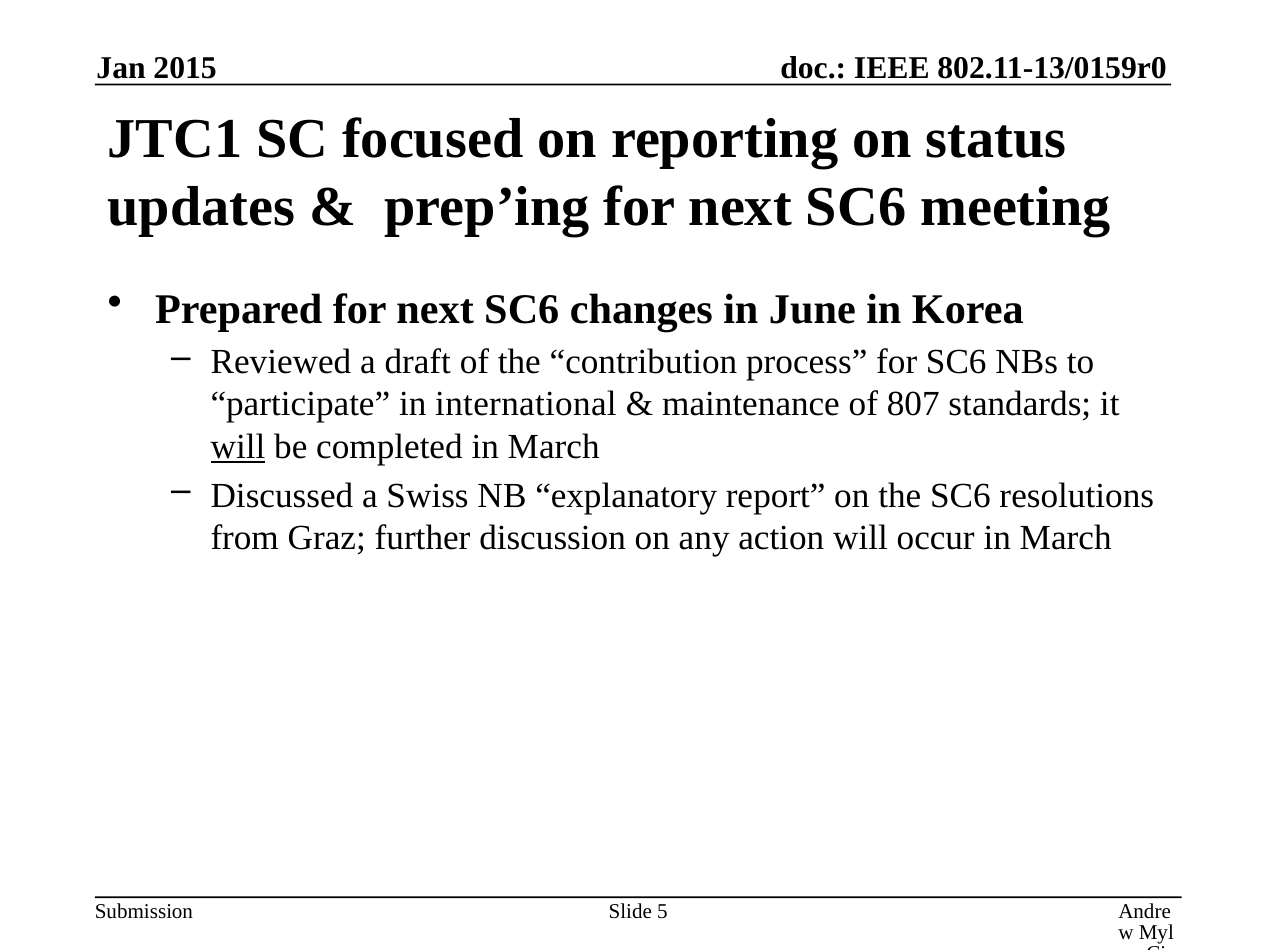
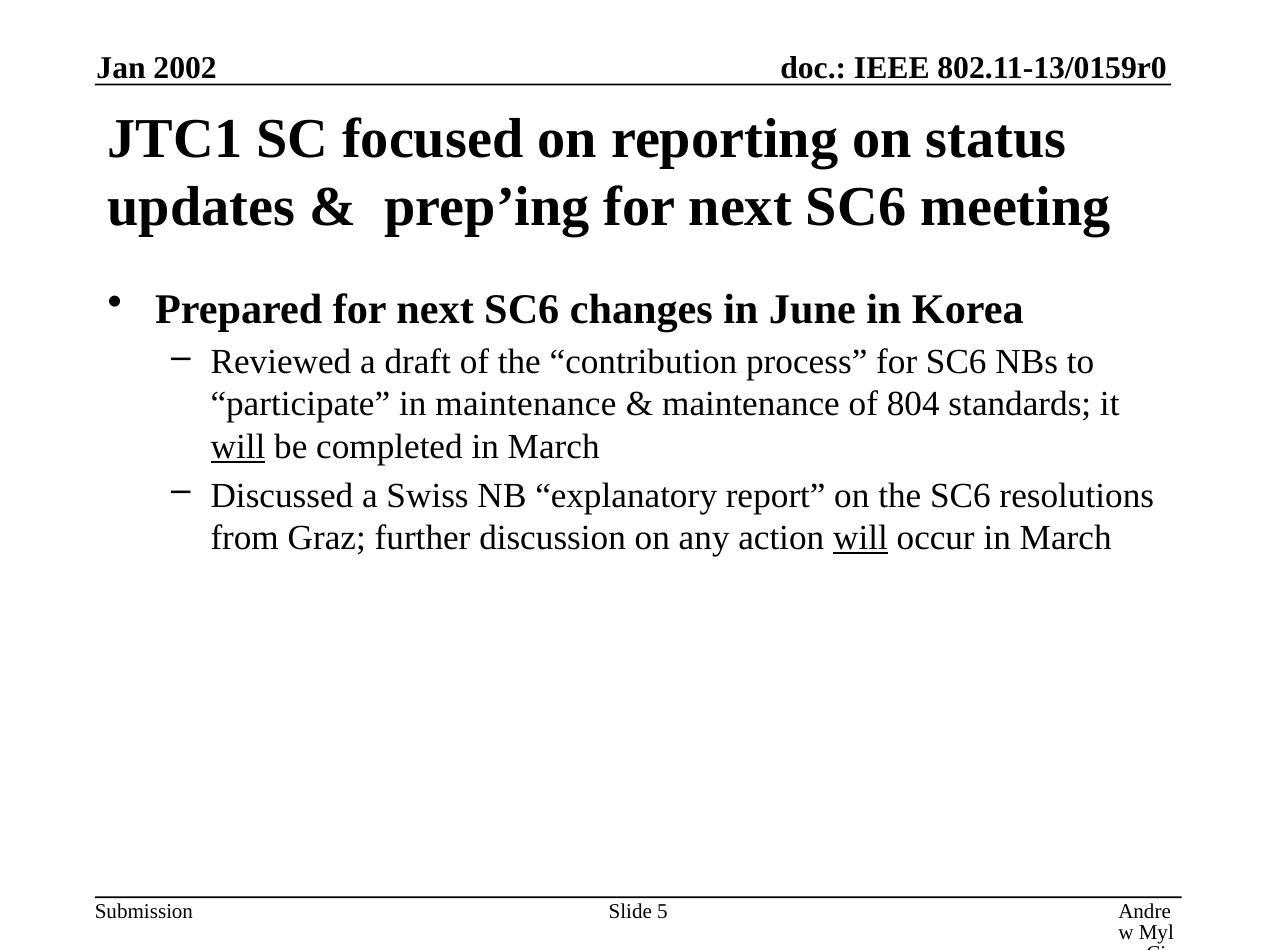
2015: 2015 -> 2002
in international: international -> maintenance
807: 807 -> 804
will at (860, 538) underline: none -> present
